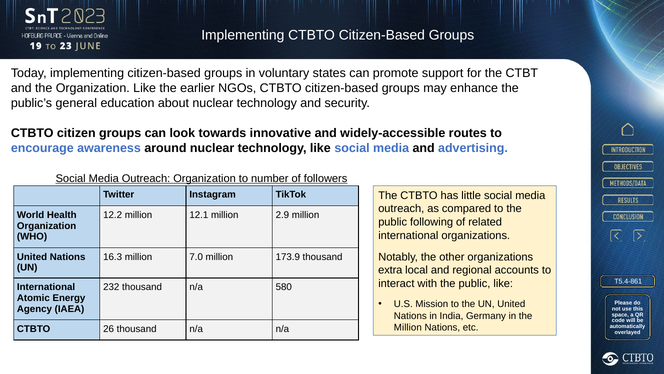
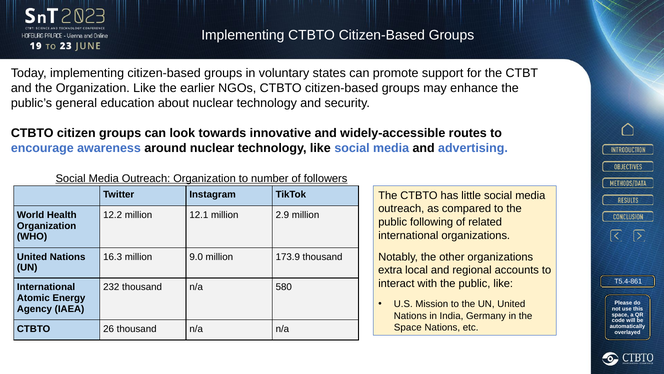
7.0: 7.0 -> 9.0
Million at (408, 327): Million -> Space
